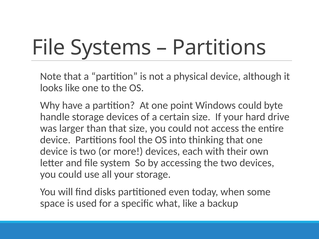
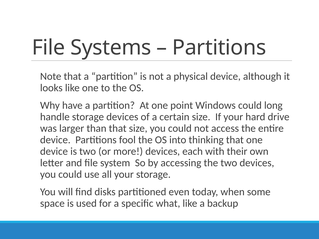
byte: byte -> long
